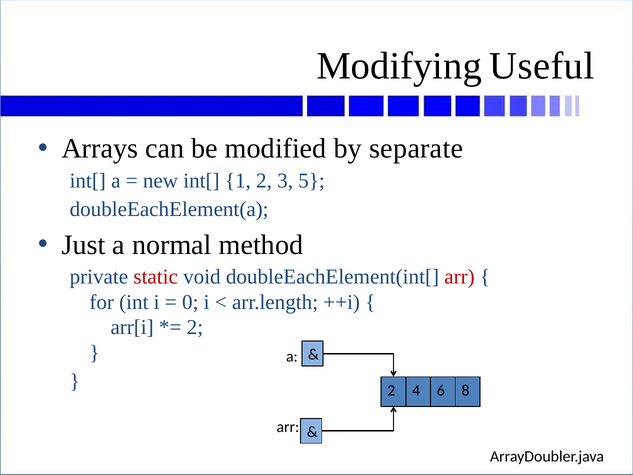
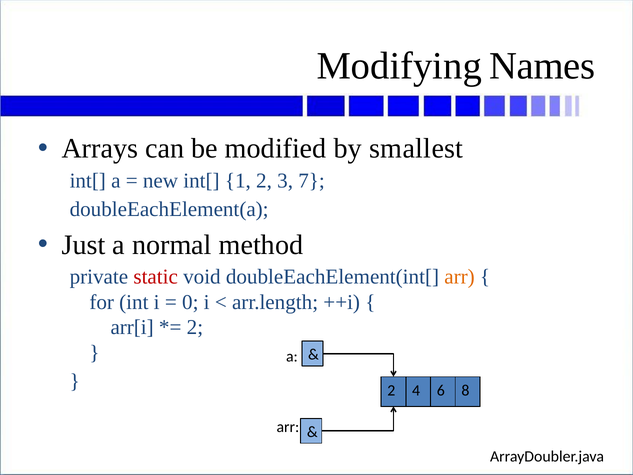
Useful: Useful -> Names
separate: separate -> smallest
5: 5 -> 7
arr at (460, 277) colour: red -> orange
